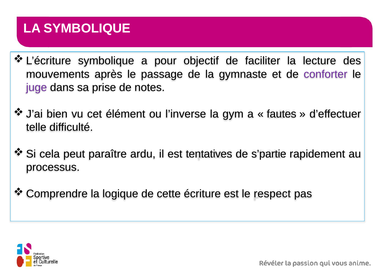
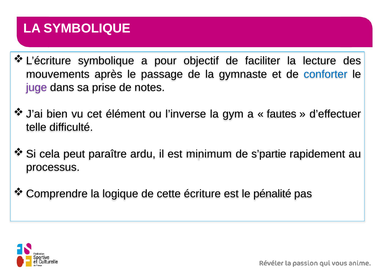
conforter colour: purple -> blue
tentatives: tentatives -> minimum
respect: respect -> pénalité
